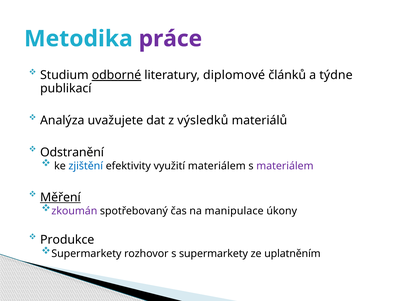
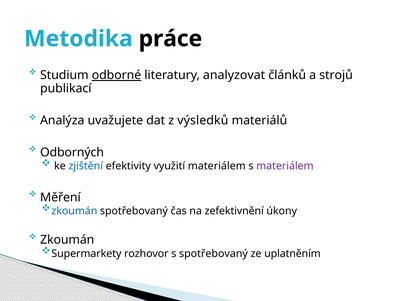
práce colour: purple -> black
diplomové: diplomové -> analyzovat
týdne: týdne -> strojů
Odstranění: Odstranění -> Odborných
Měření underline: present -> none
zkoumán at (74, 211) colour: purple -> blue
manipulace: manipulace -> zefektivnění
Produkce at (67, 240): Produkce -> Zkoumán
s supermarkety: supermarkety -> spotřebovaný
